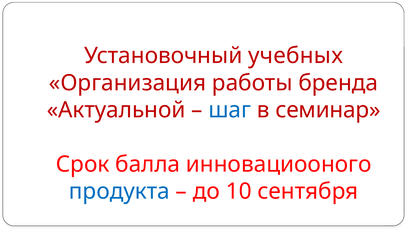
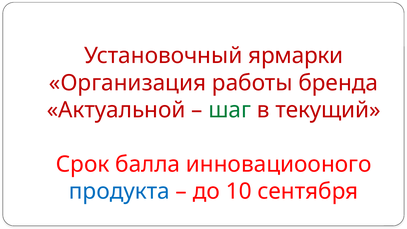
учебных: учебных -> ярмарки
шаг colour: blue -> green
семинар: семинар -> текущий
